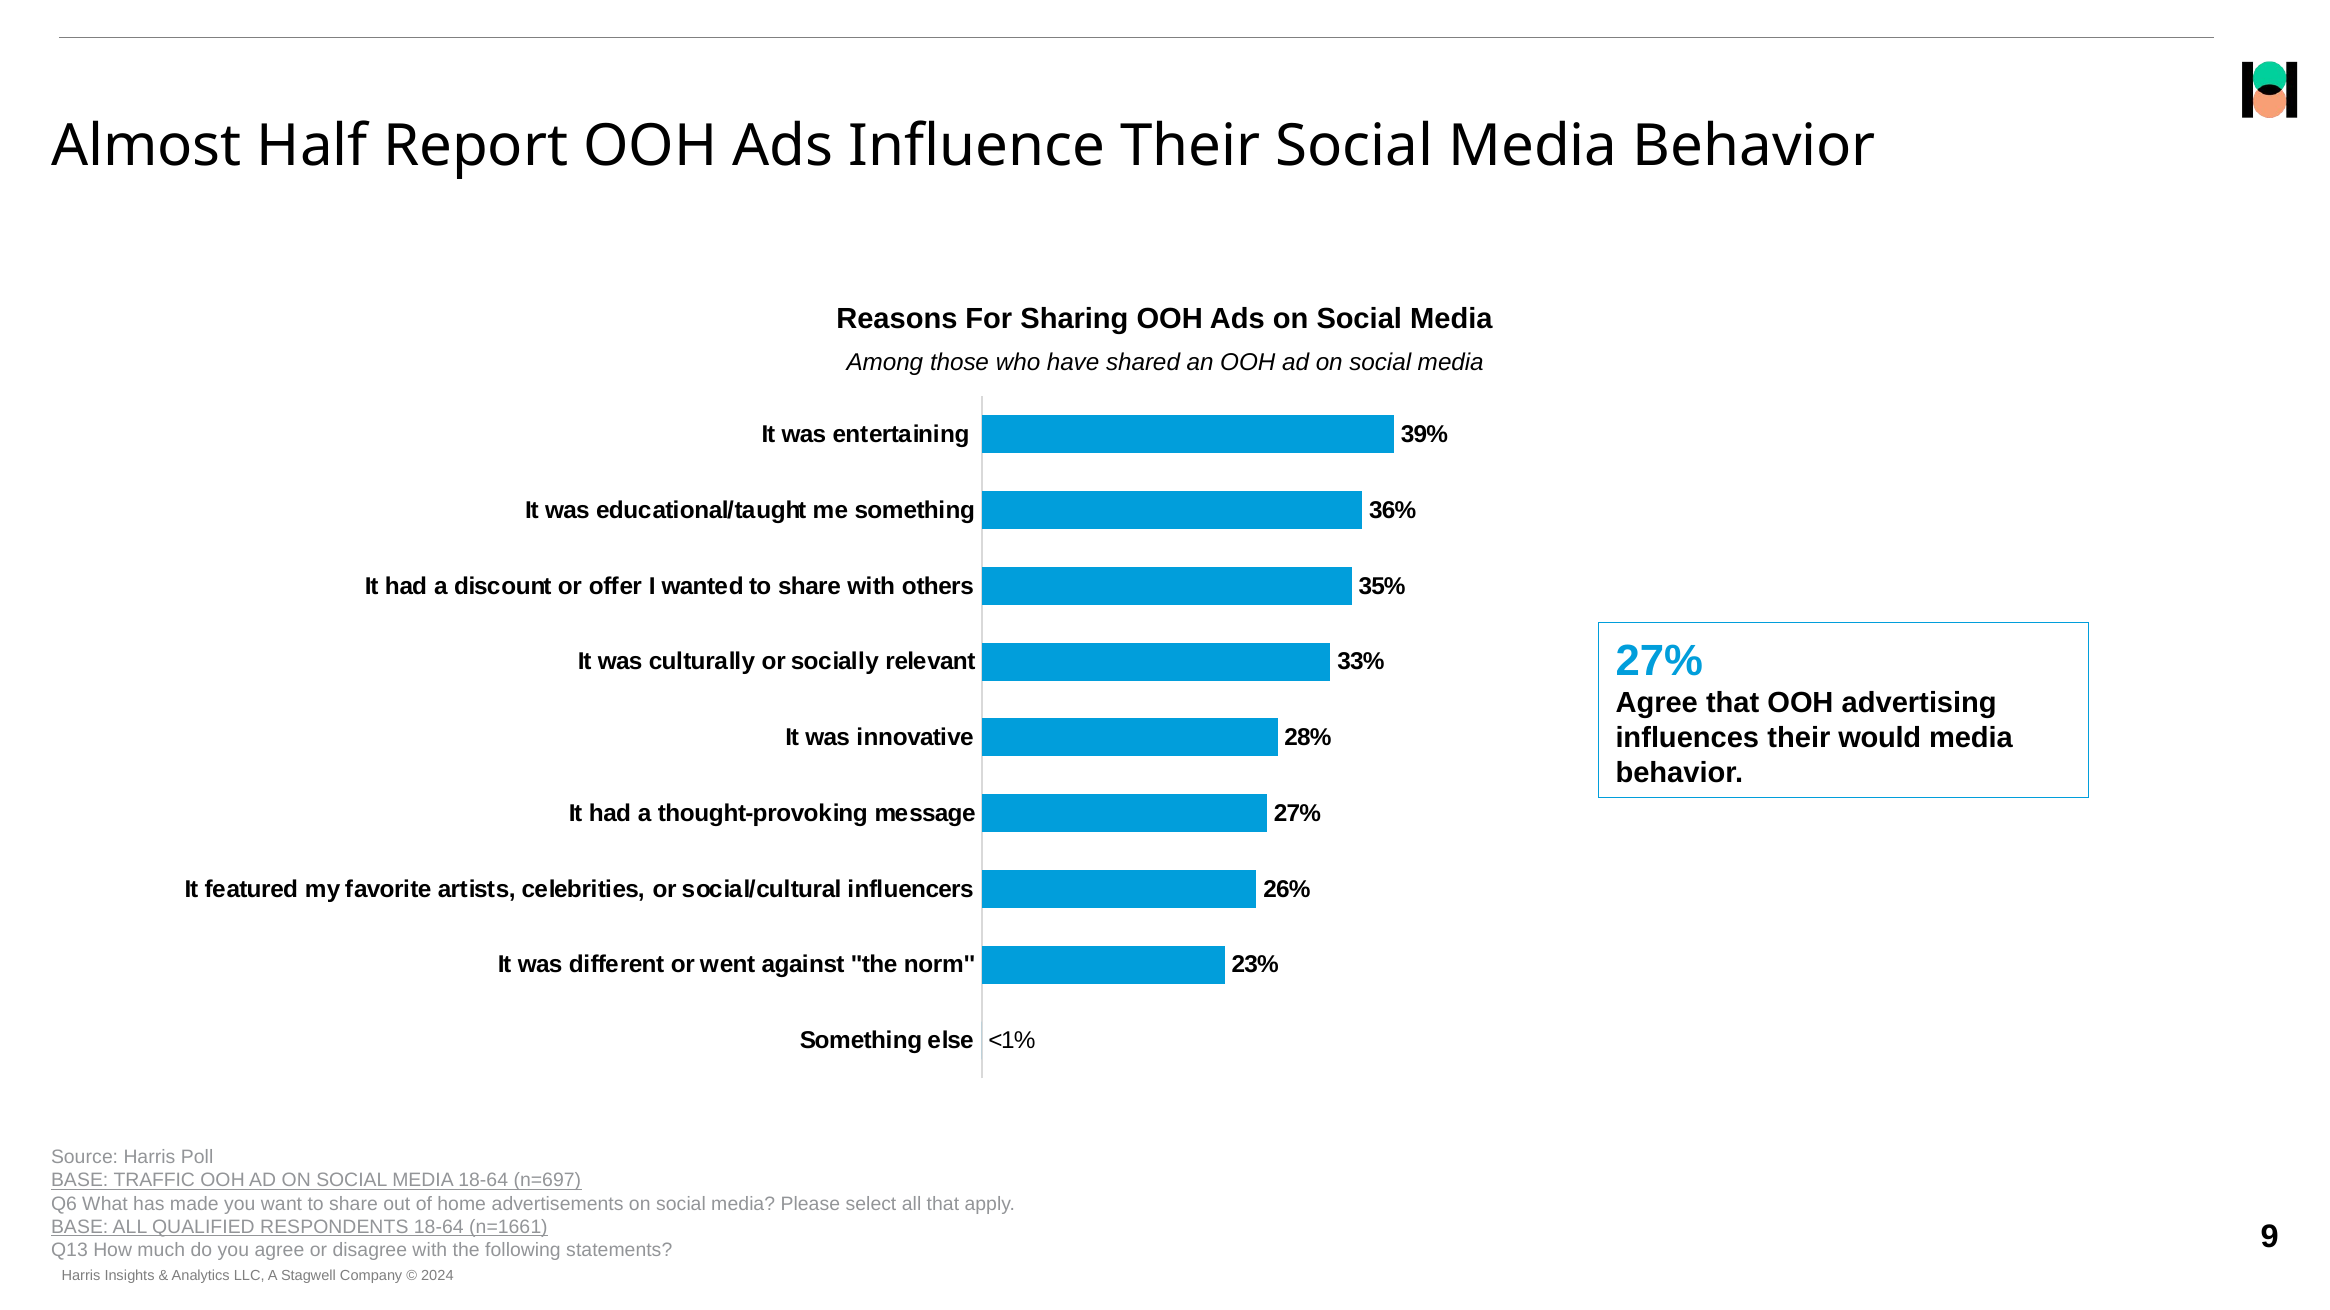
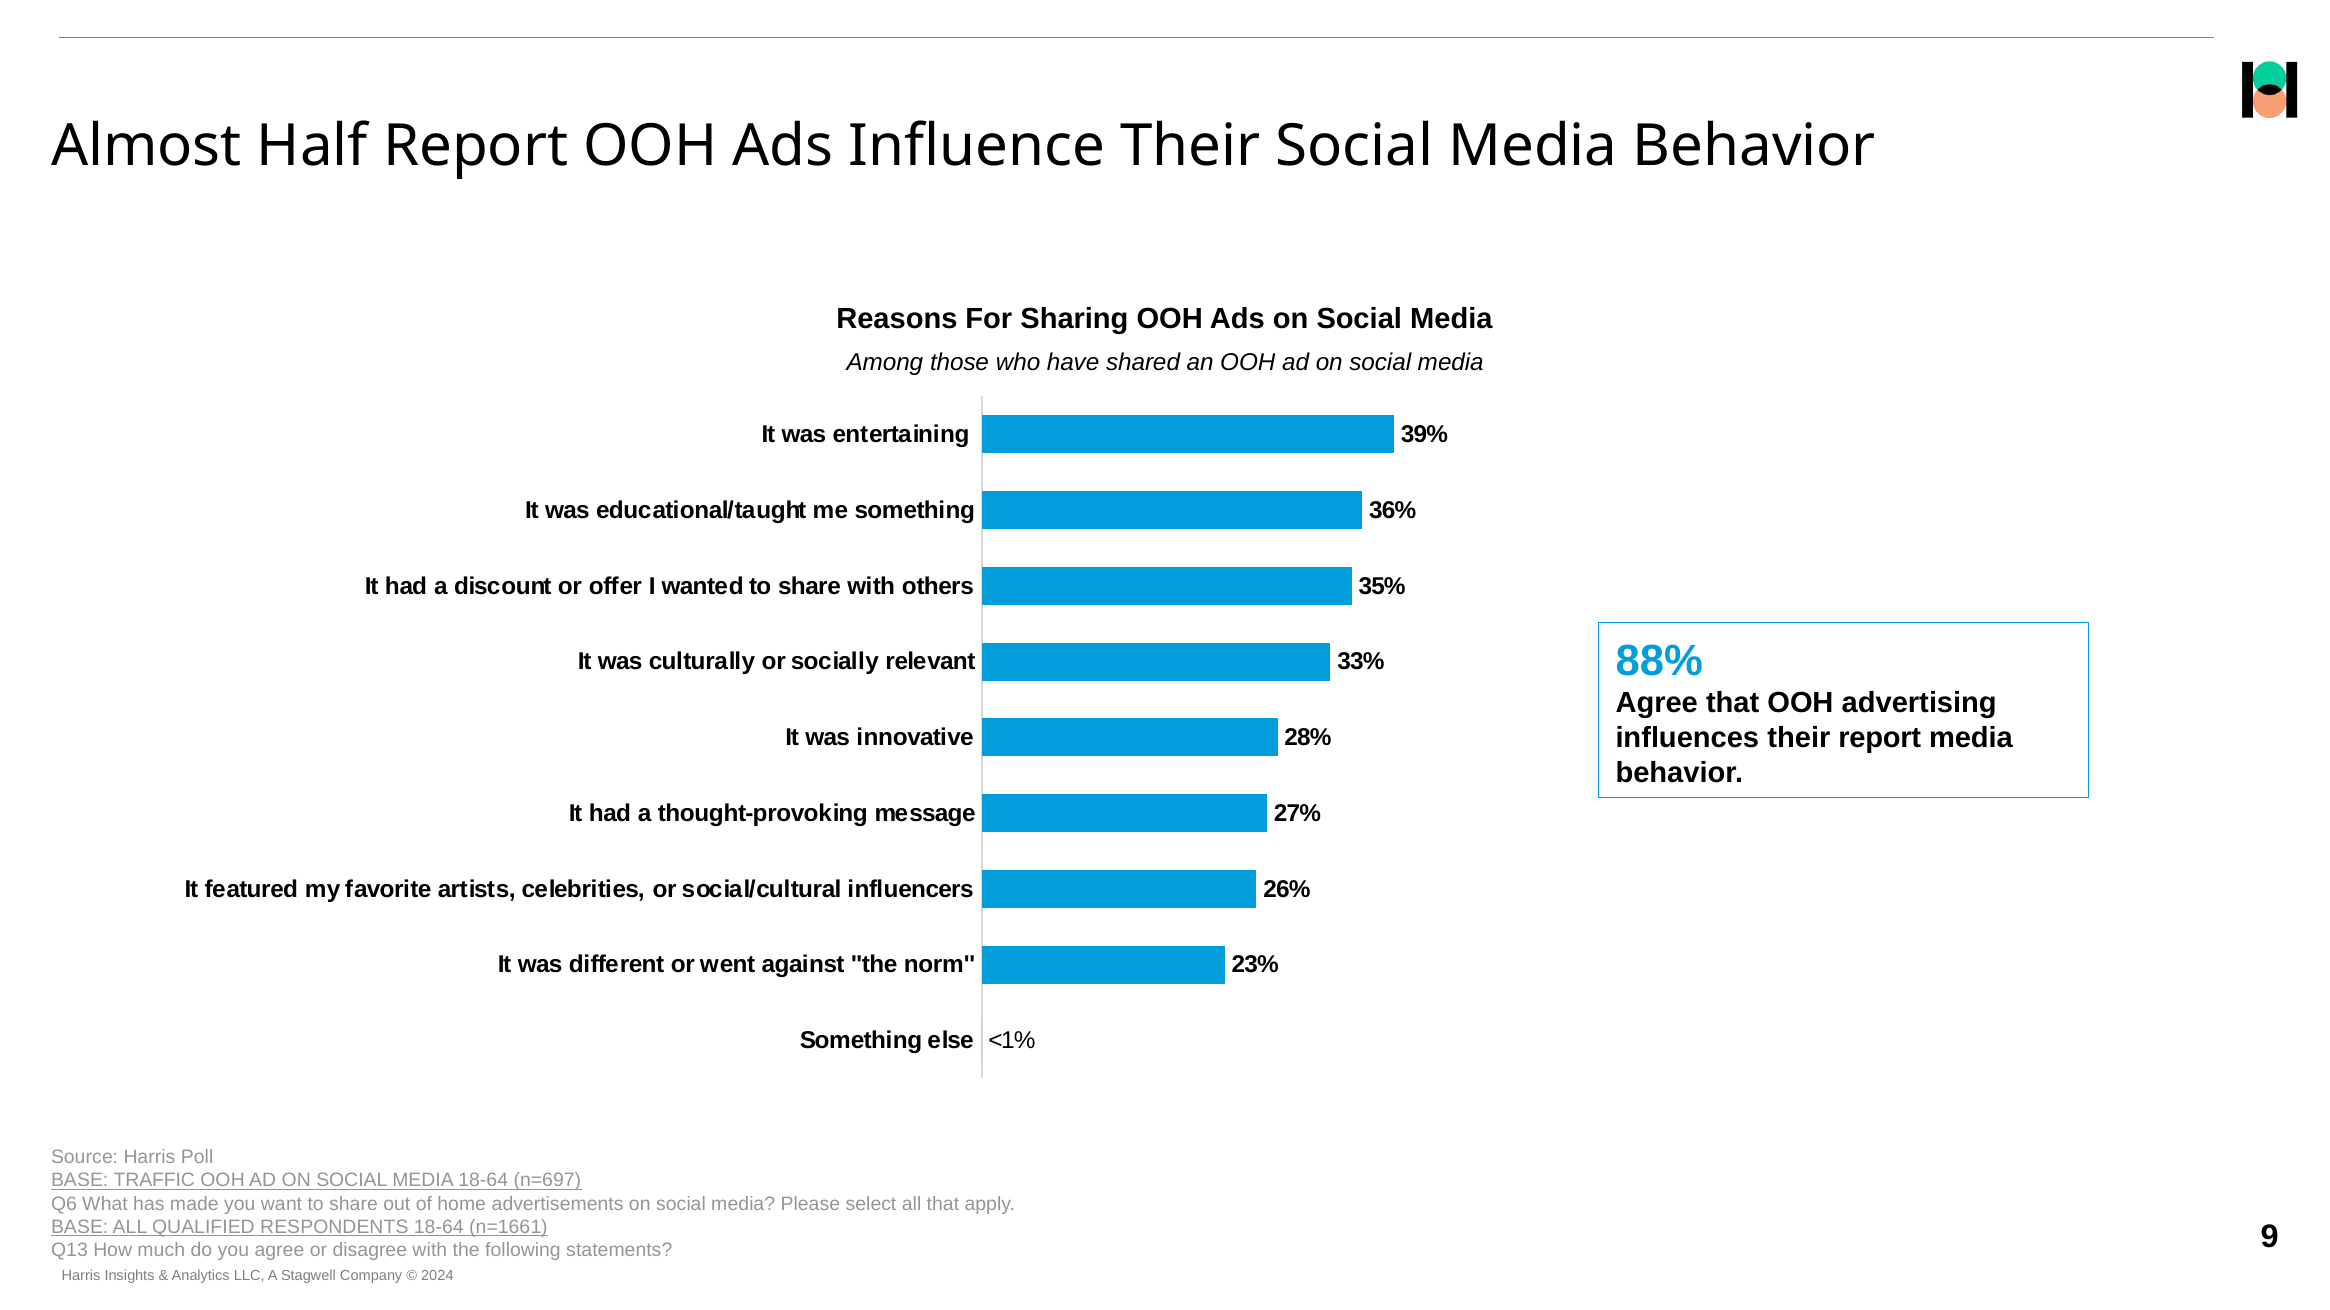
27% at (1659, 661): 27% -> 88%
their would: would -> report
